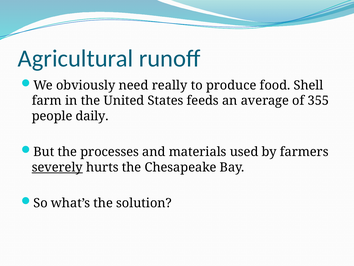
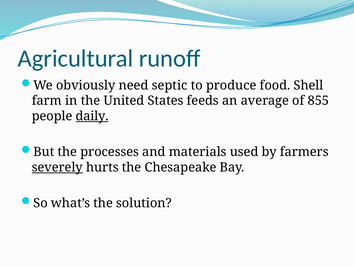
really: really -> septic
355: 355 -> 855
daily underline: none -> present
